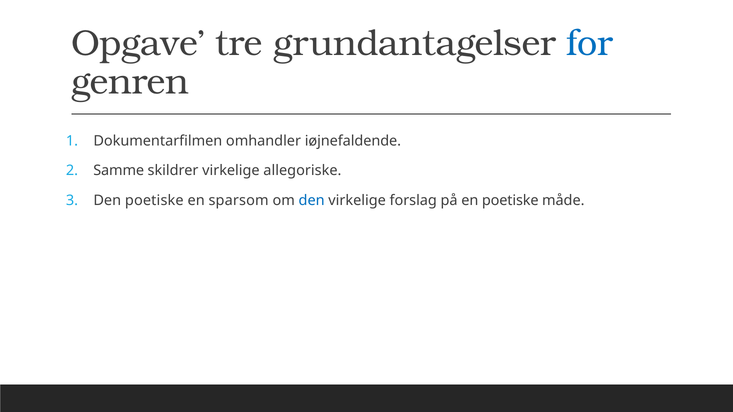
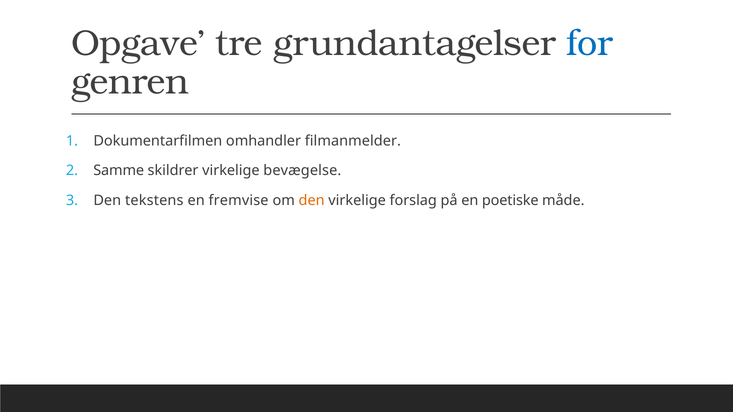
iøjnefaldende: iøjnefaldende -> filmanmelder
allegoriske: allegoriske -> bevægelse
Den poetiske: poetiske -> tekstens
sparsom: sparsom -> fremvise
den at (312, 201) colour: blue -> orange
